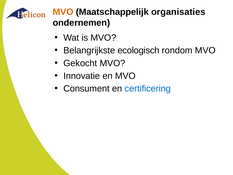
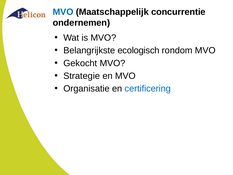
MVO at (63, 12) colour: orange -> blue
organisaties: organisaties -> concurrentie
Innovatie: Innovatie -> Strategie
Consument: Consument -> Organisatie
